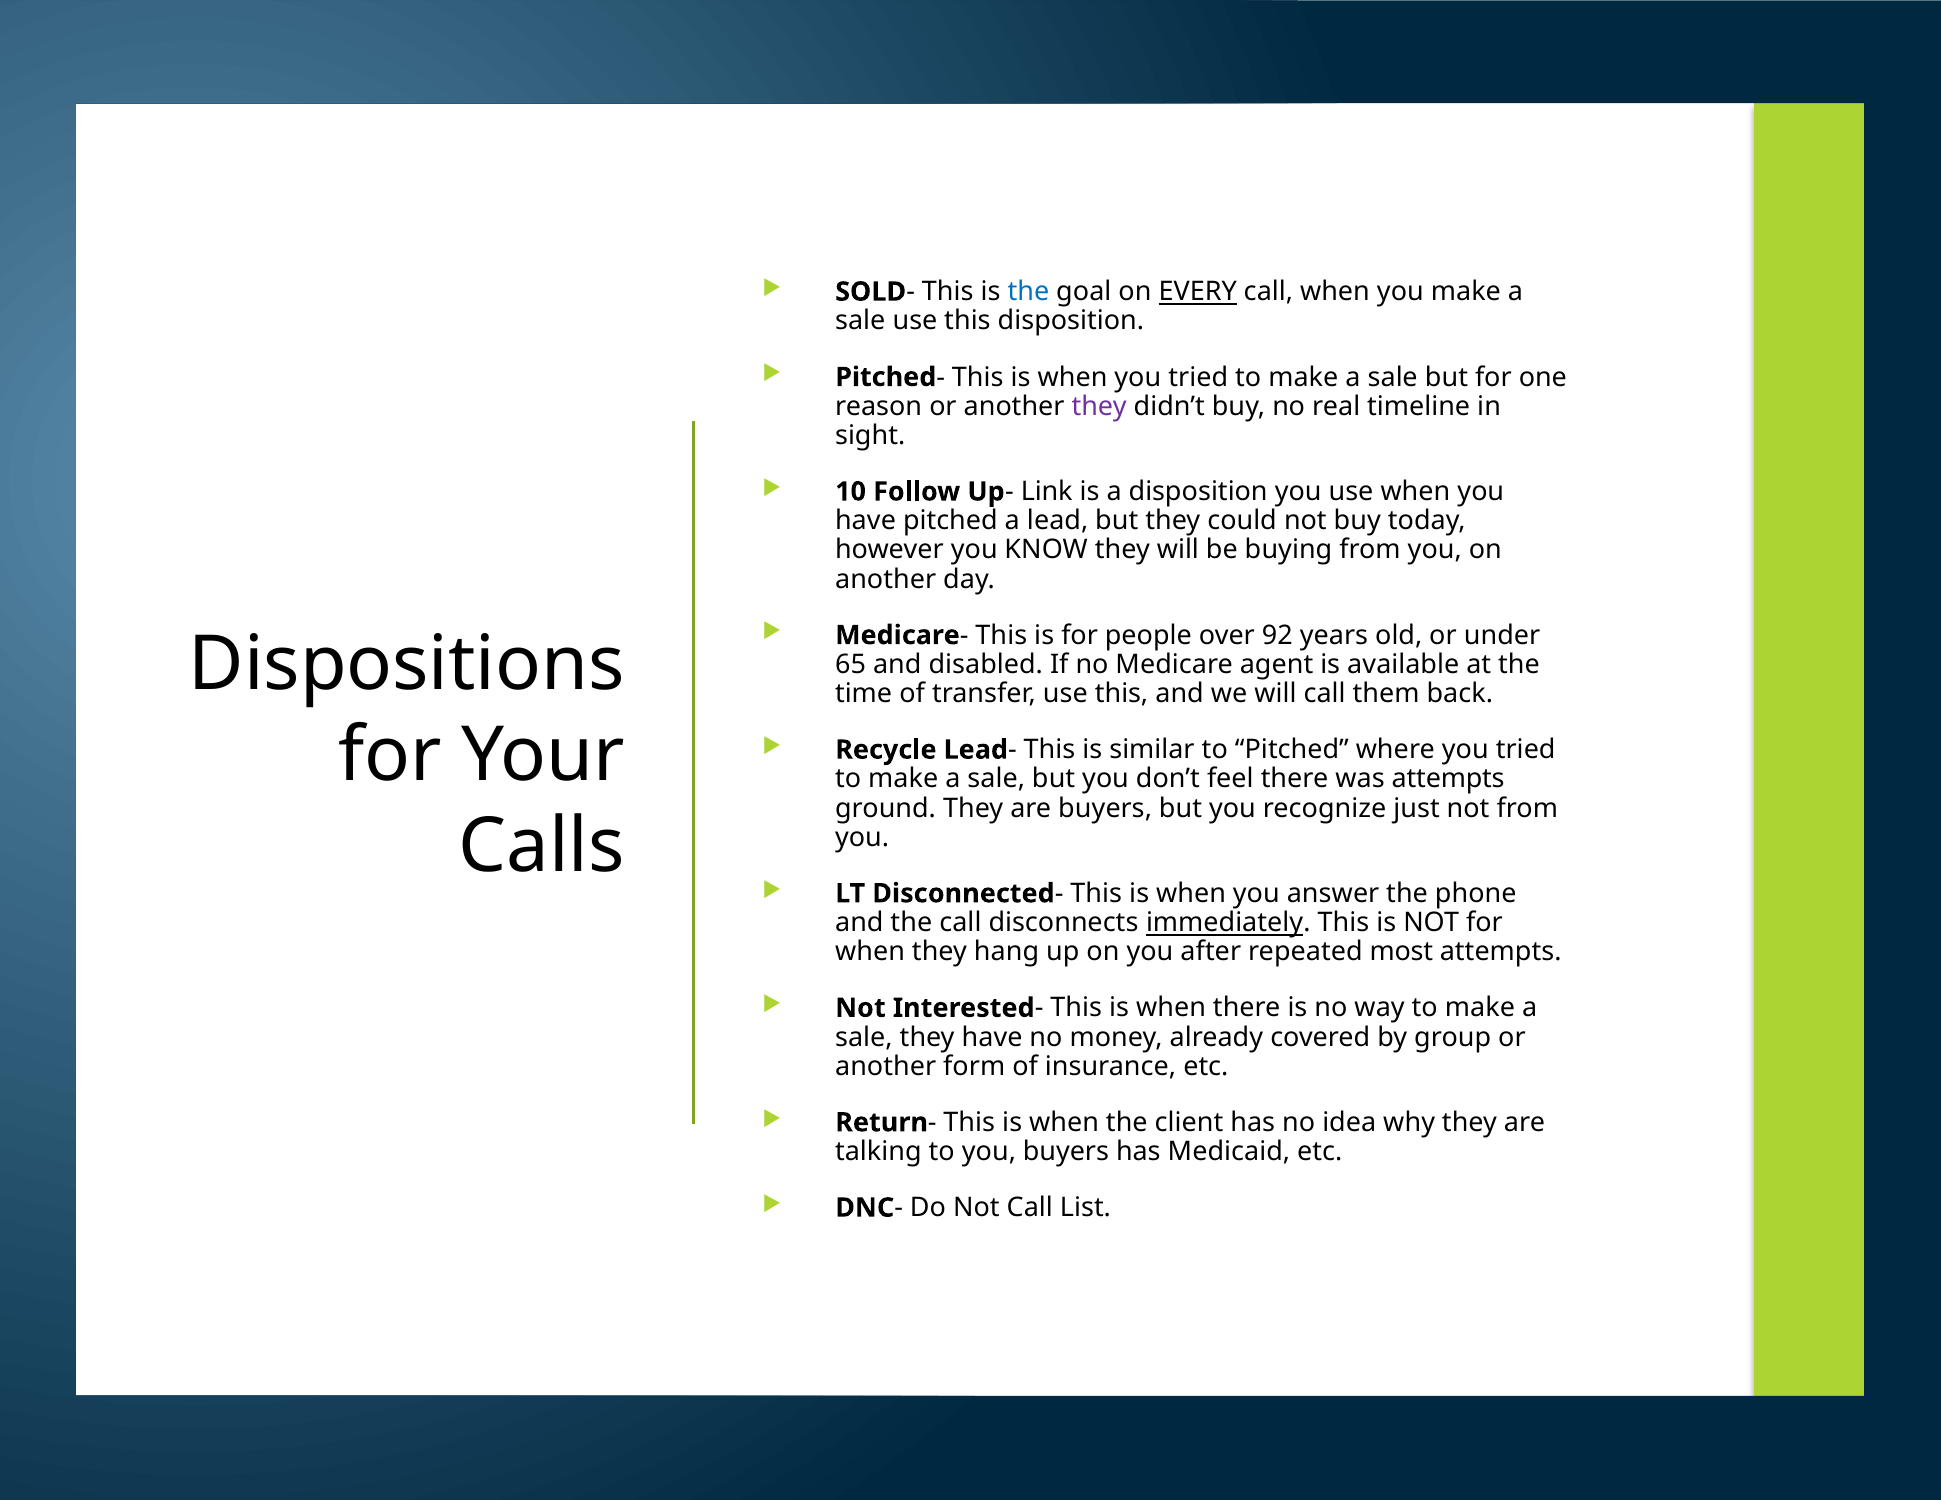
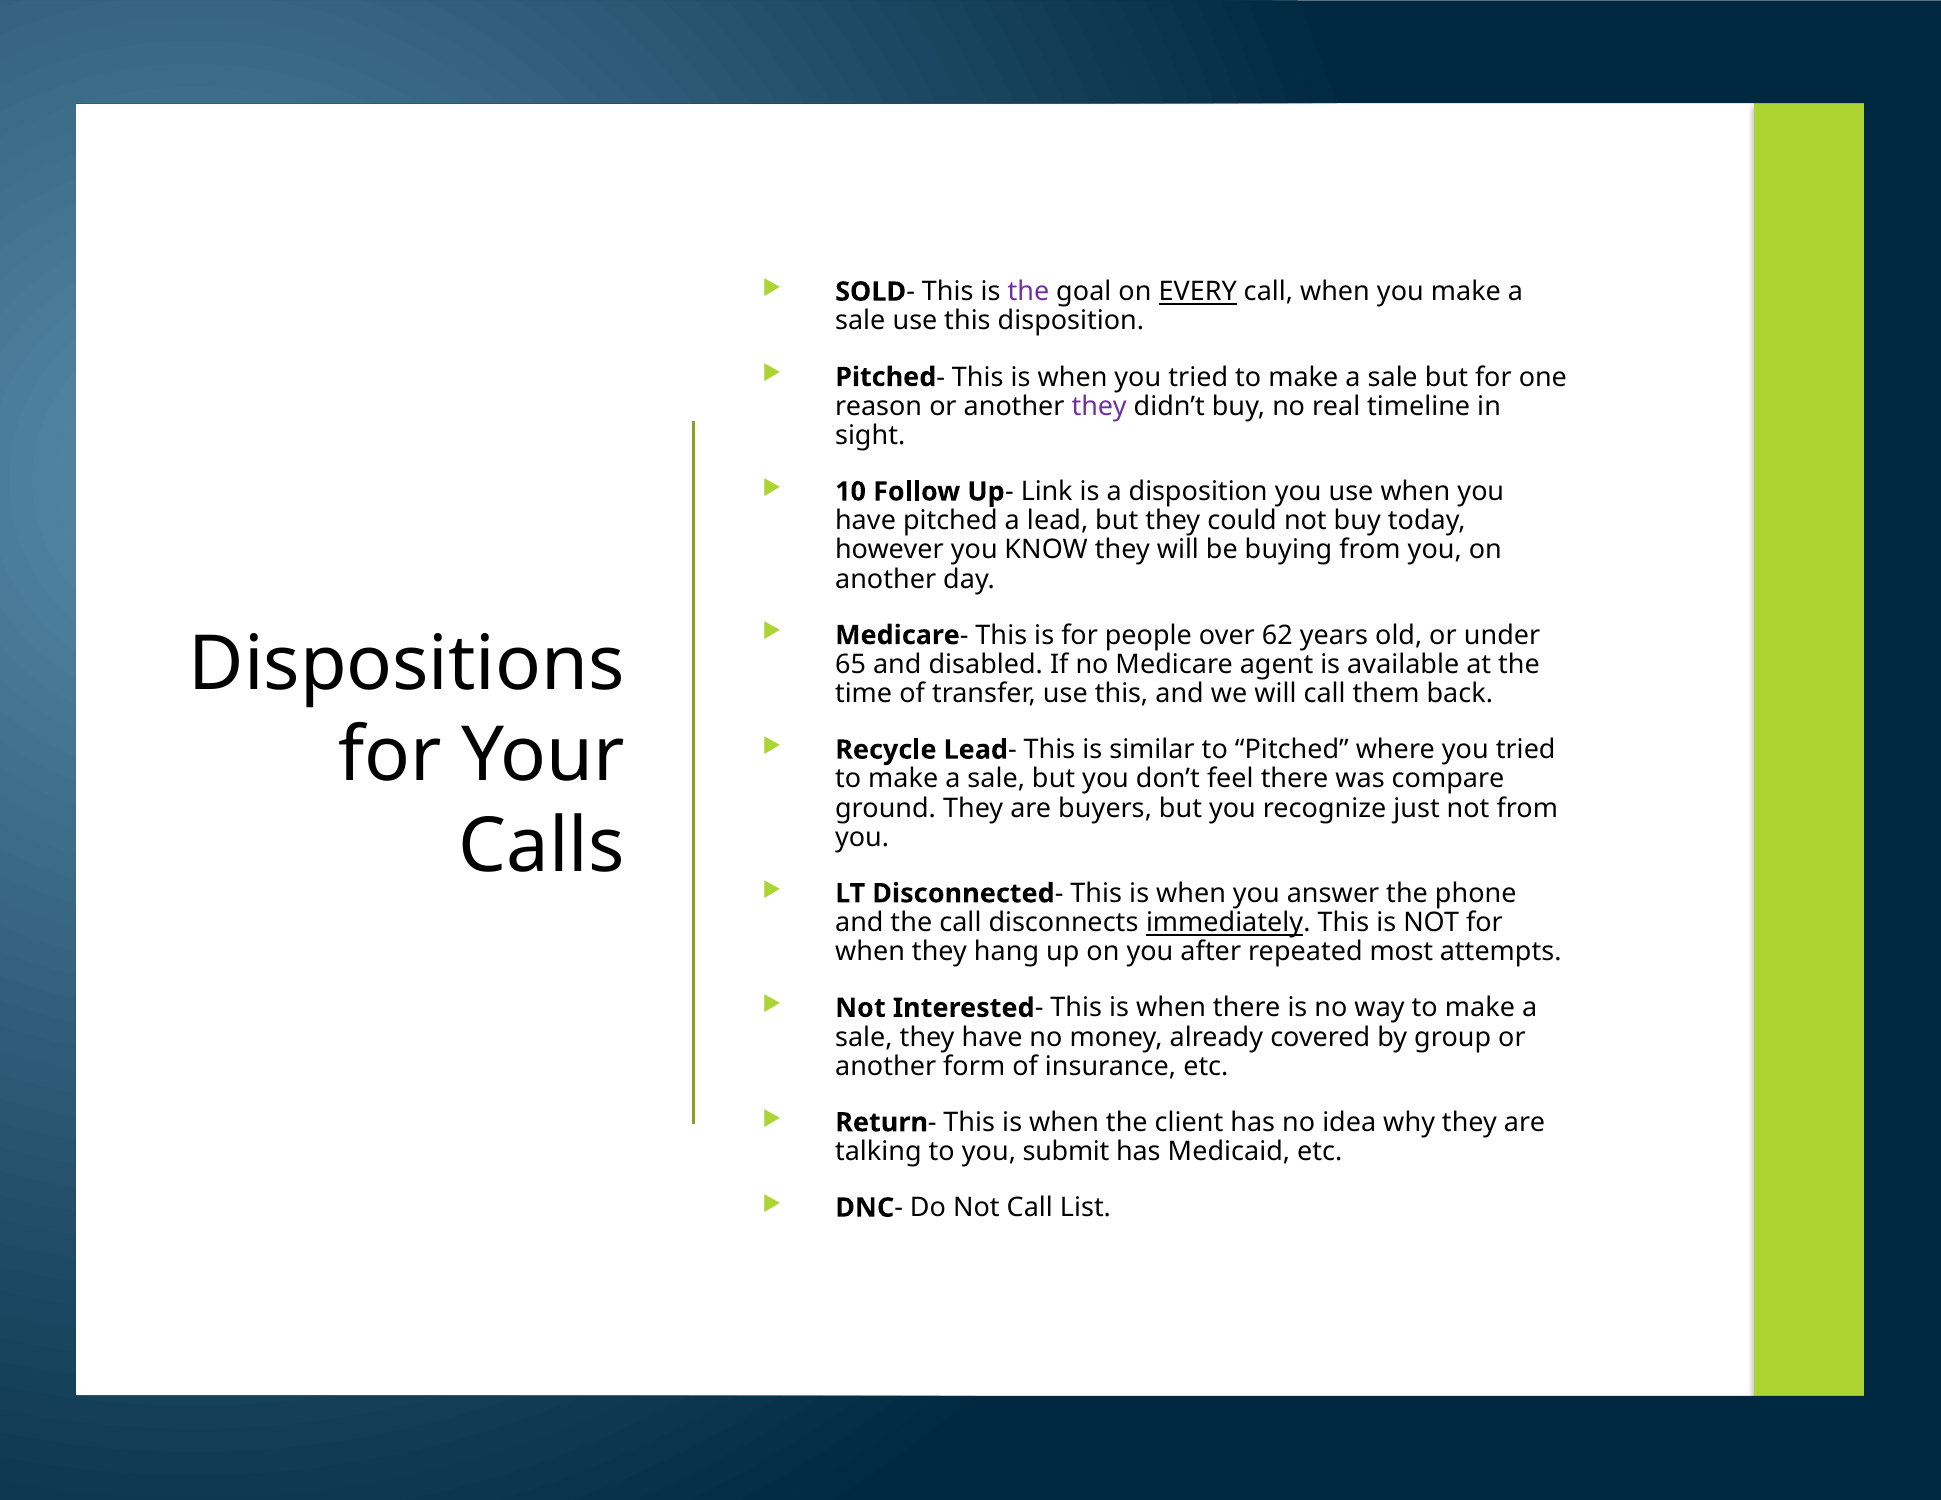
the at (1029, 292) colour: blue -> purple
92: 92 -> 62
was attempts: attempts -> compare
you buyers: buyers -> submit
